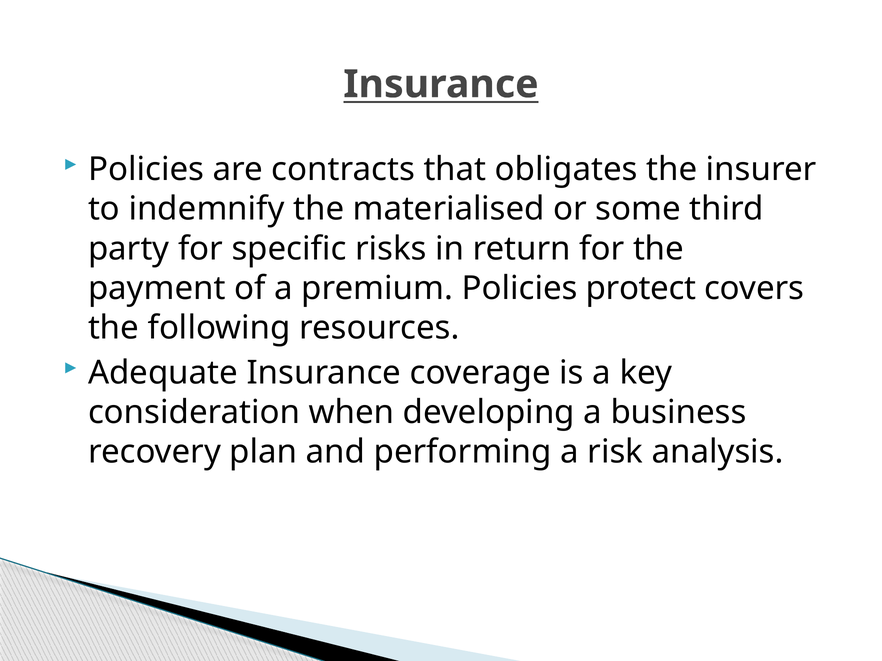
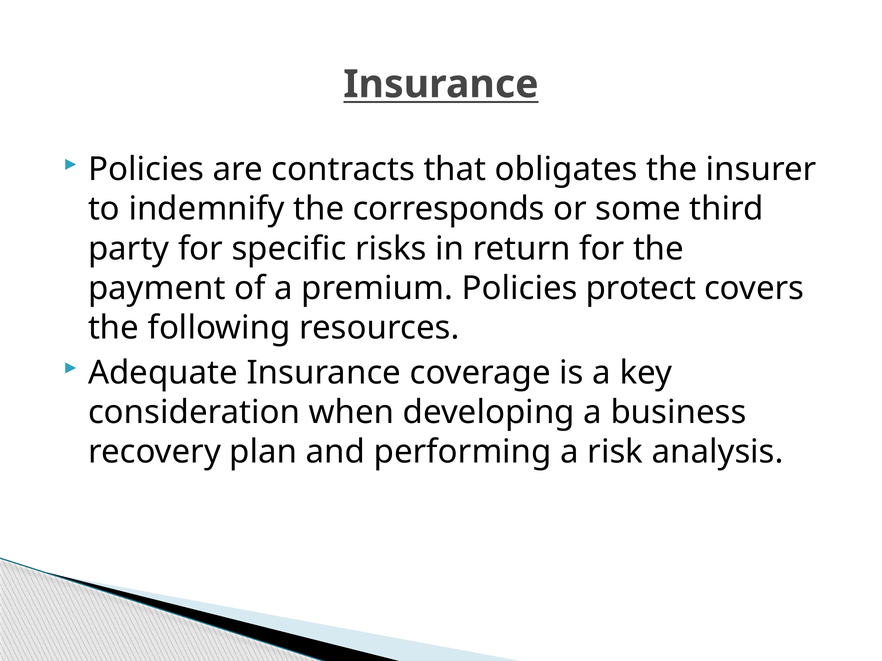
materialised: materialised -> corresponds
